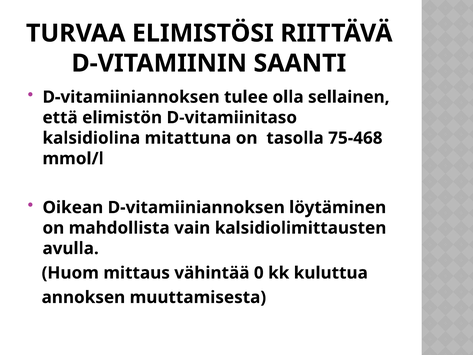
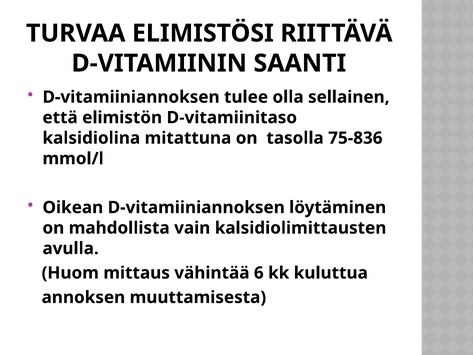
75-468: 75-468 -> 75-836
0: 0 -> 6
